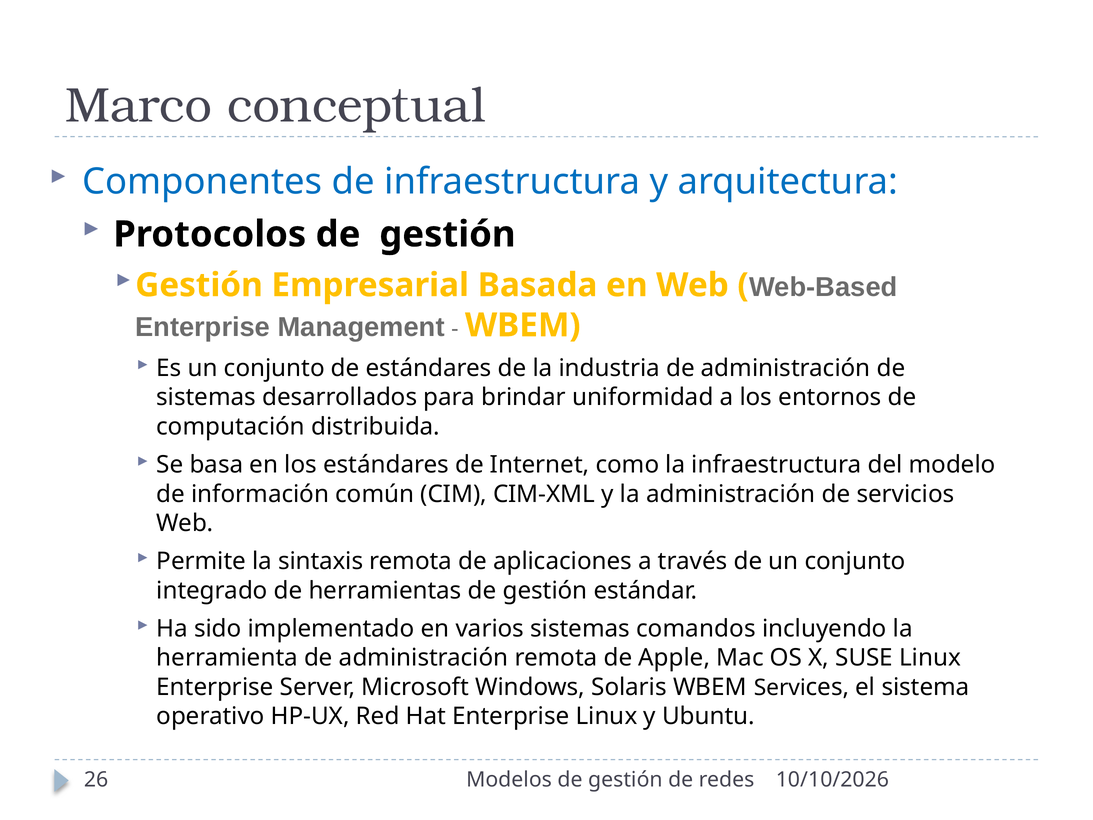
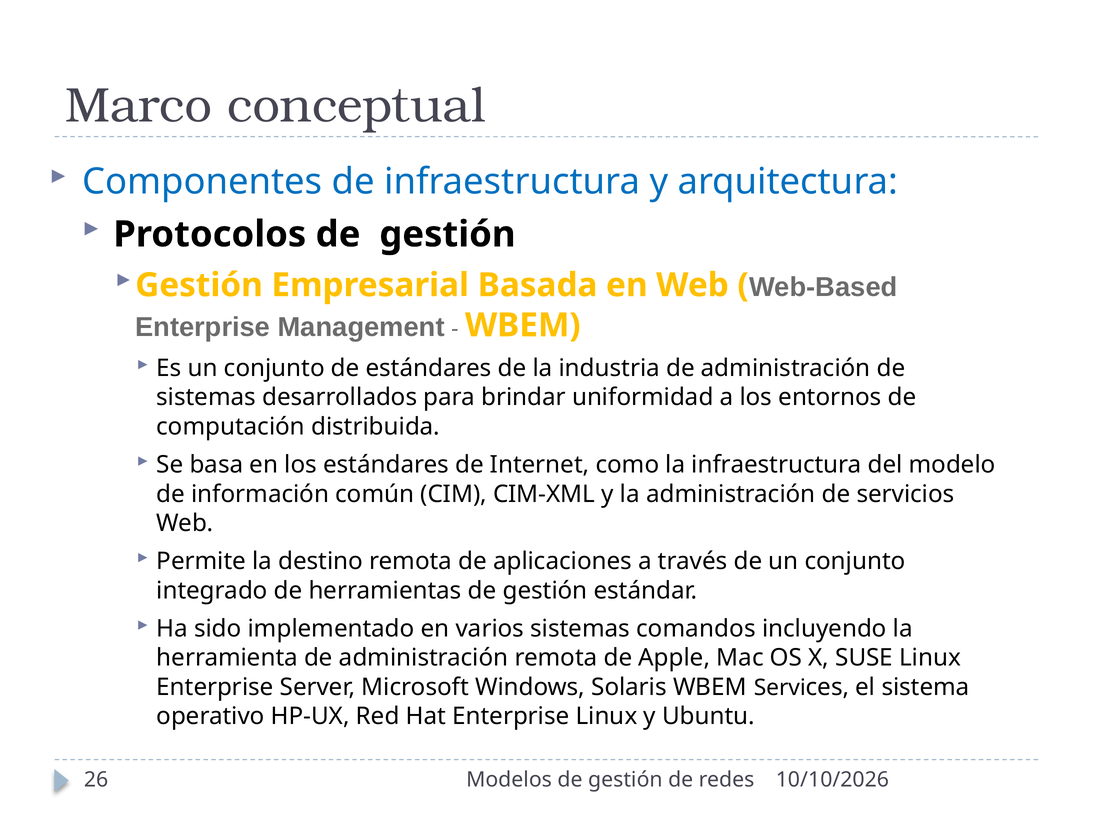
sintaxis: sintaxis -> destino
